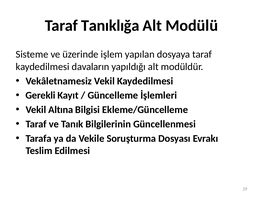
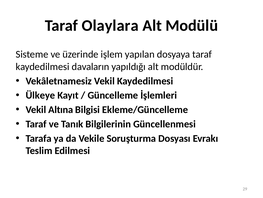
Tanıklığa: Tanıklığa -> Olaylara
Gerekli: Gerekli -> Ülkeye
